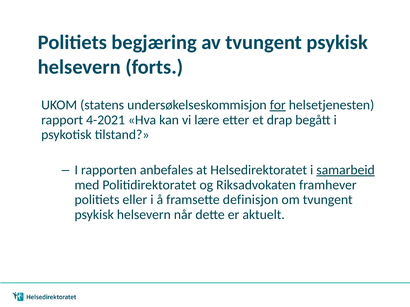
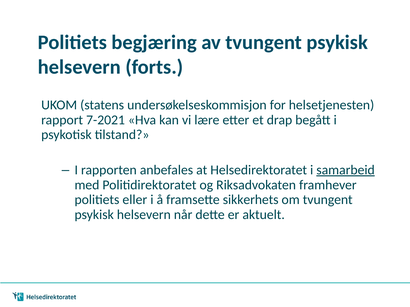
for underline: present -> none
4-2021: 4-2021 -> 7-2021
definisjon: definisjon -> sikkerhets
